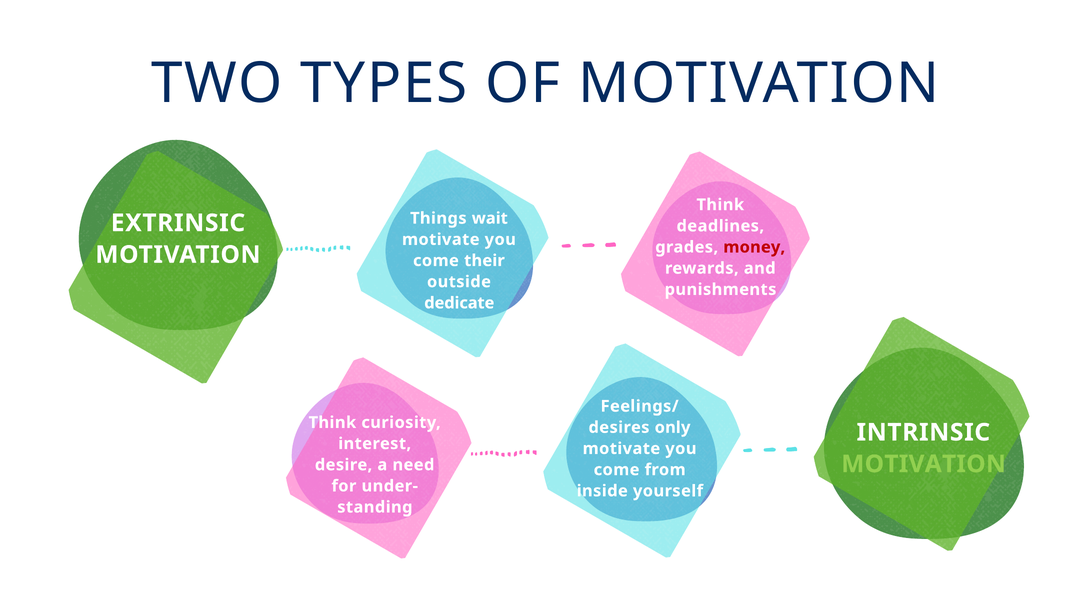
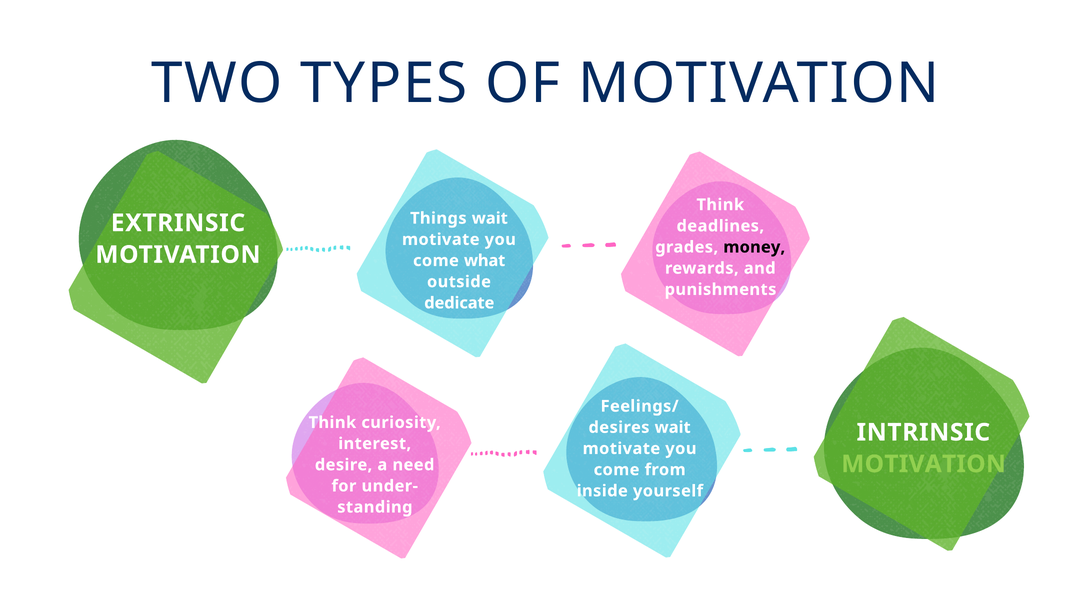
money colour: red -> black
their: their -> what
only at (673, 428): only -> wait
